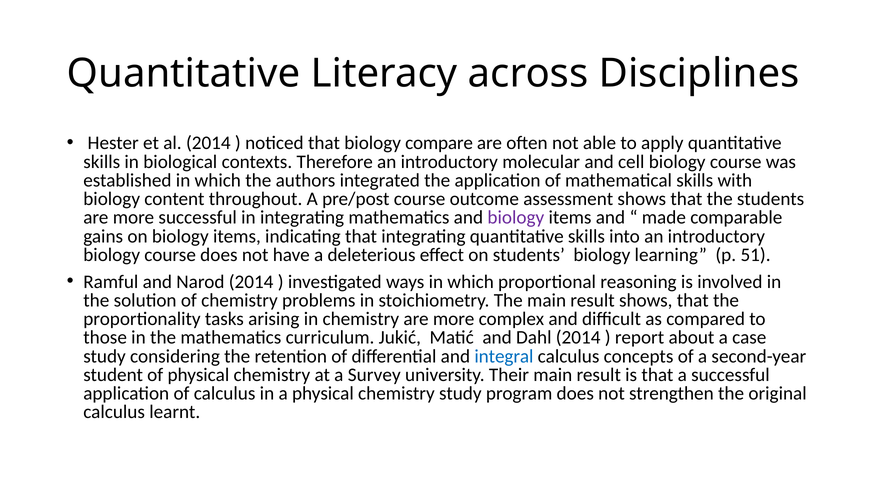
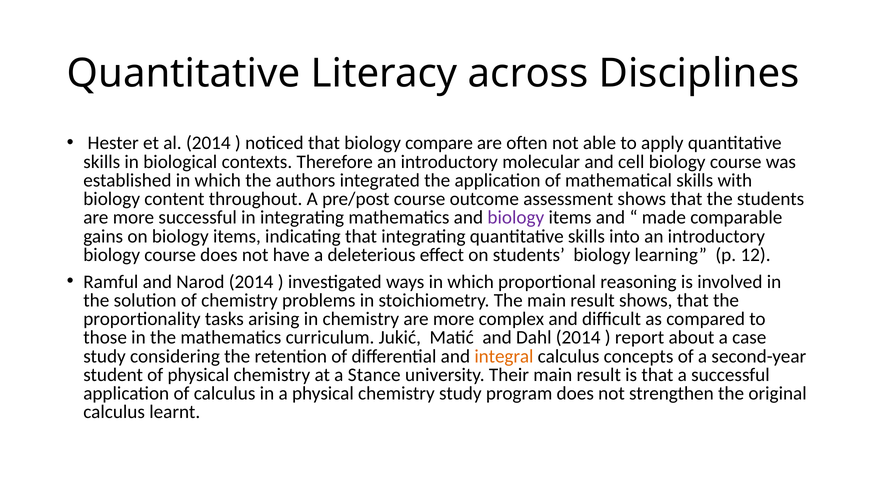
51: 51 -> 12
integral colour: blue -> orange
Survey: Survey -> Stance
